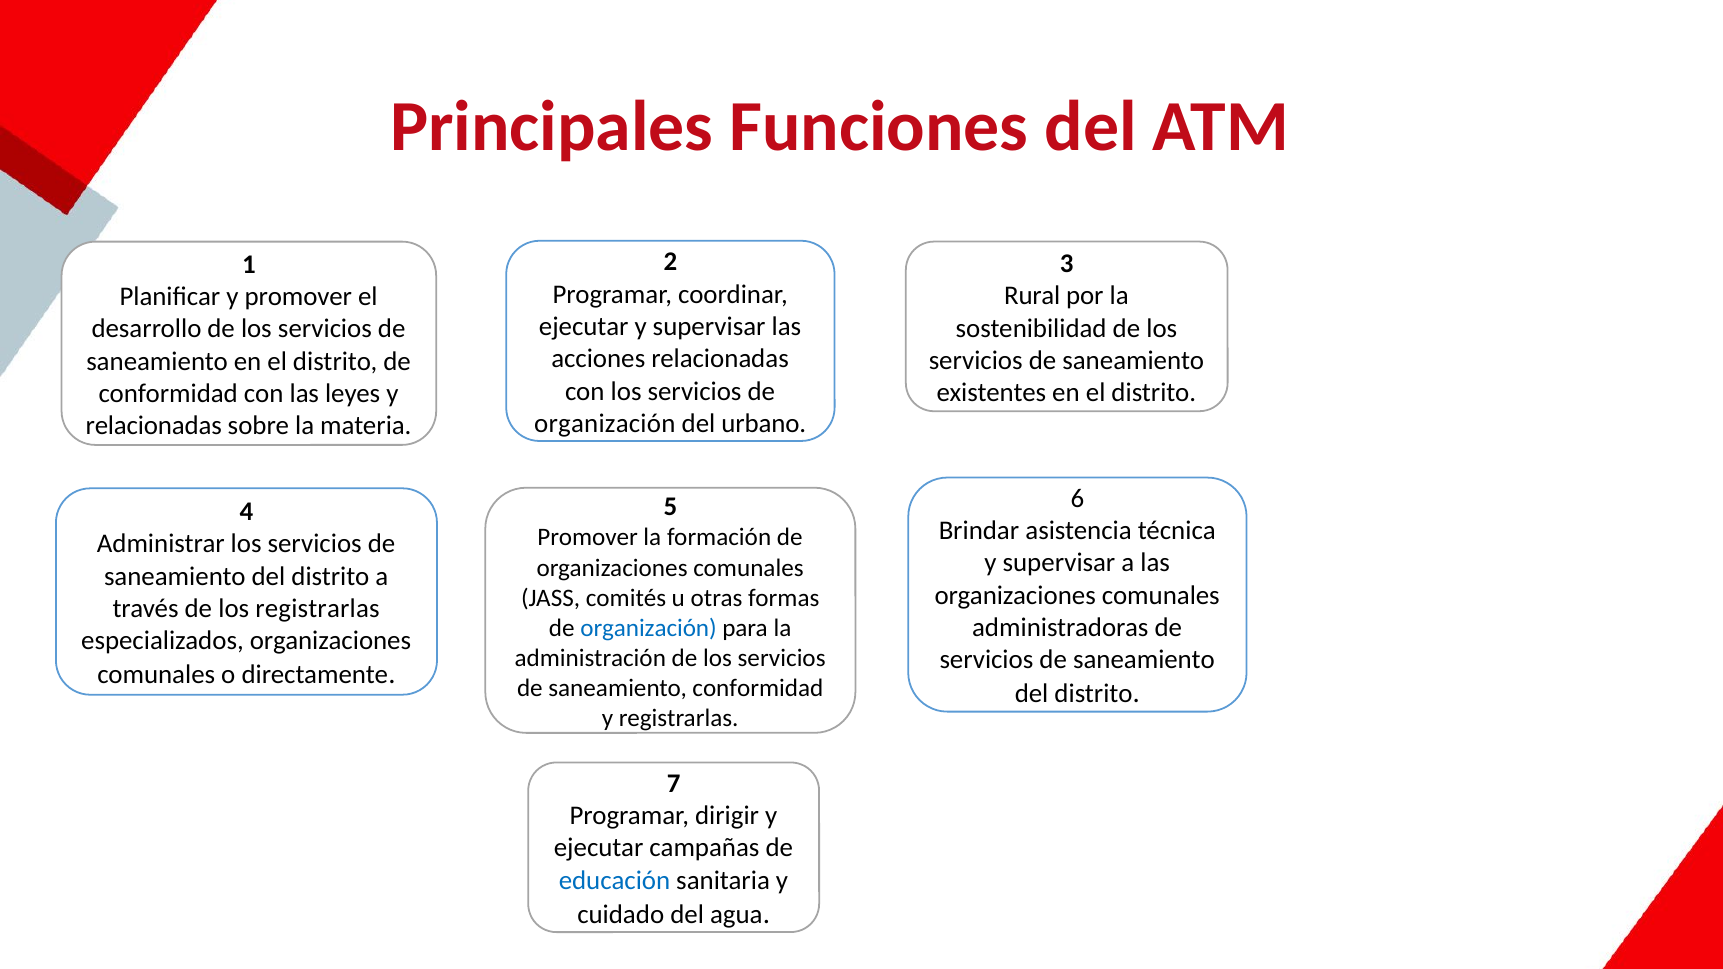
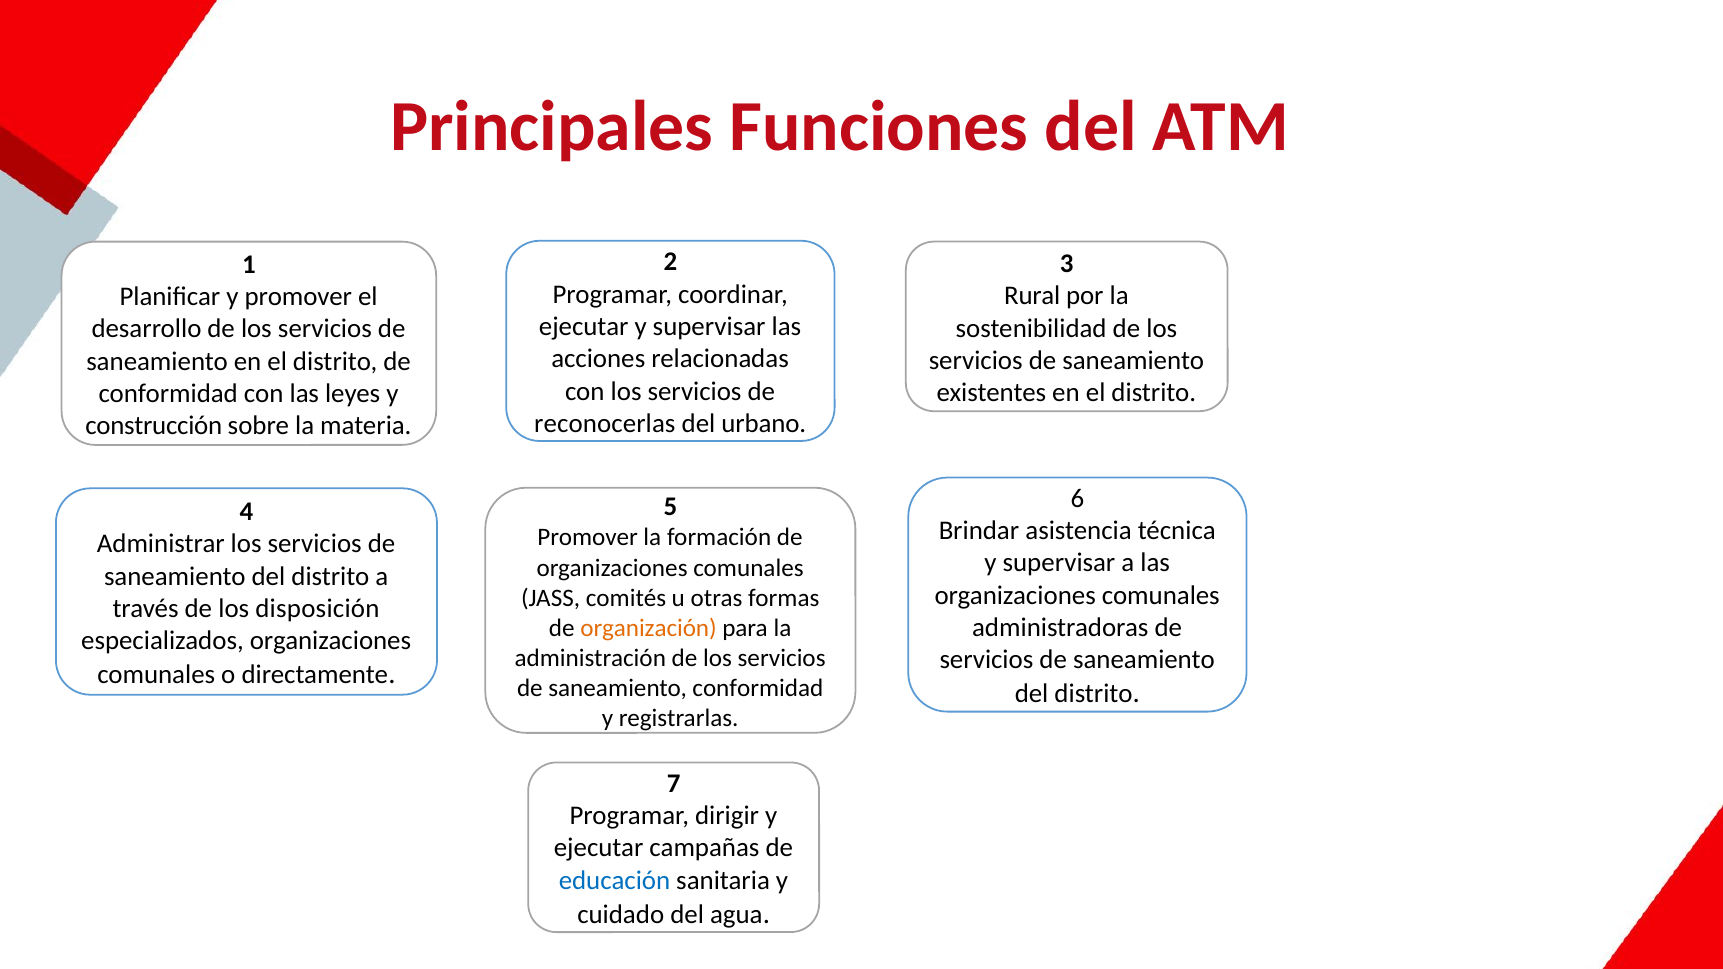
organización at (605, 424): organización -> reconocerlas
relacionadas at (154, 426): relacionadas -> construcción
los registrarlas: registrarlas -> disposición
organización at (649, 628) colour: blue -> orange
